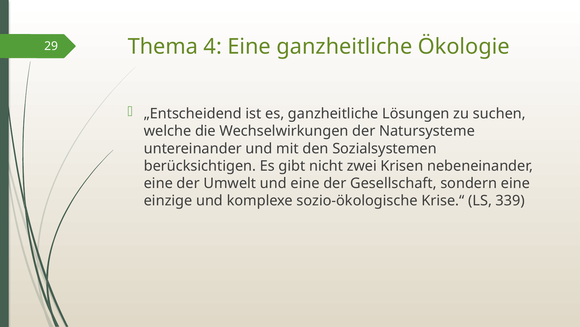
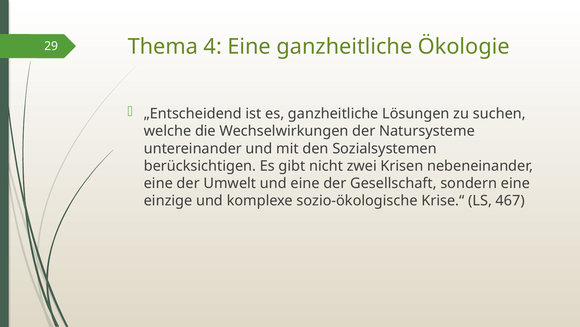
339: 339 -> 467
